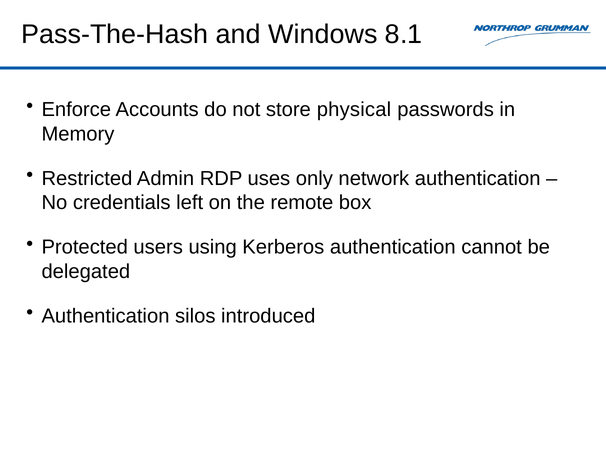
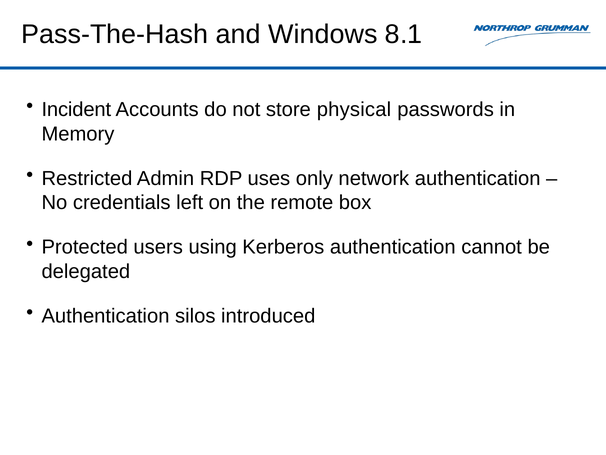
Enforce: Enforce -> Incident
